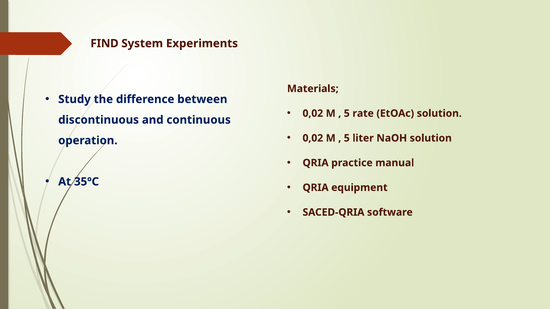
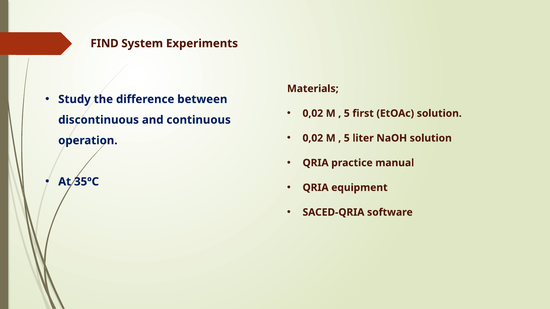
rate: rate -> first
